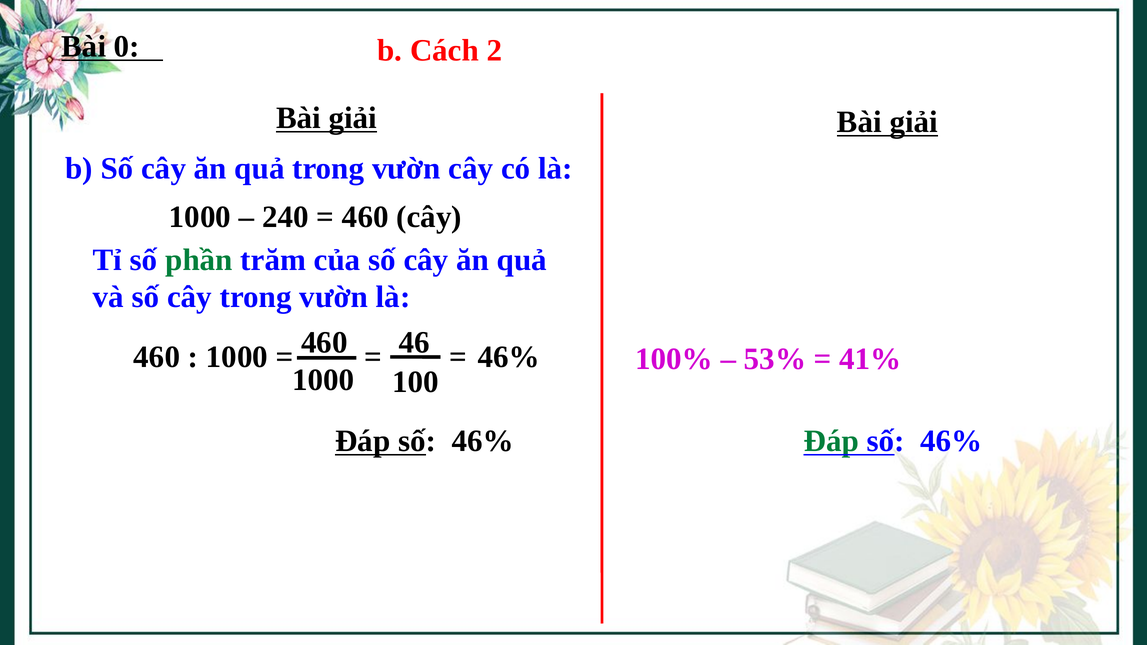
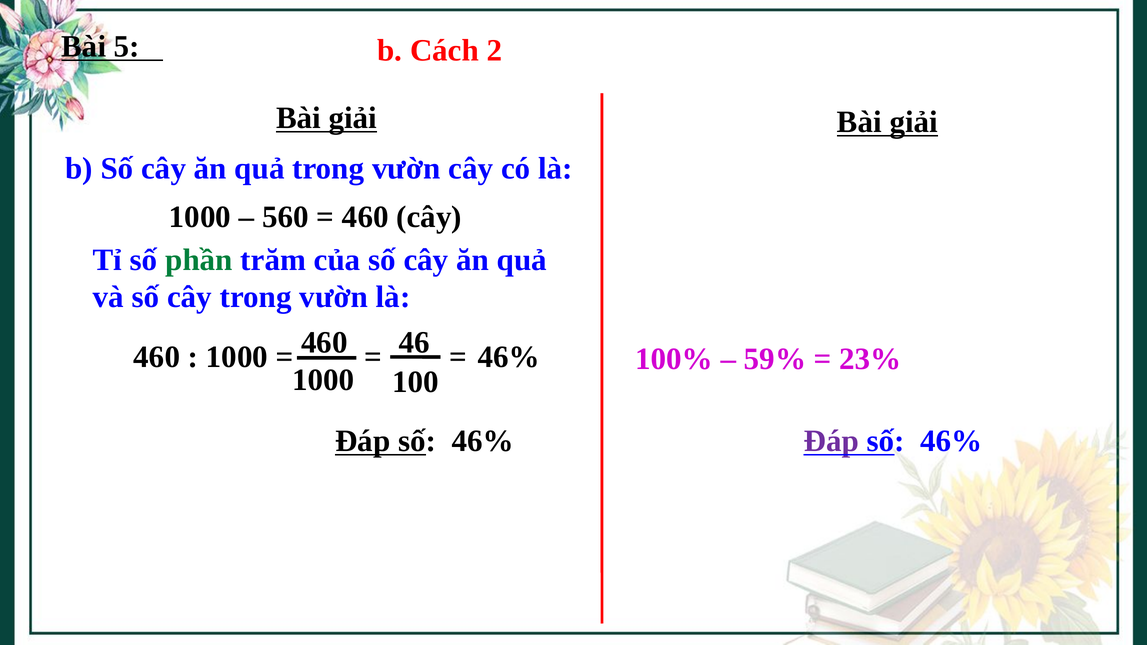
0: 0 -> 5
240: 240 -> 560
53%: 53% -> 59%
41%: 41% -> 23%
Đáp at (831, 441) colour: green -> purple
